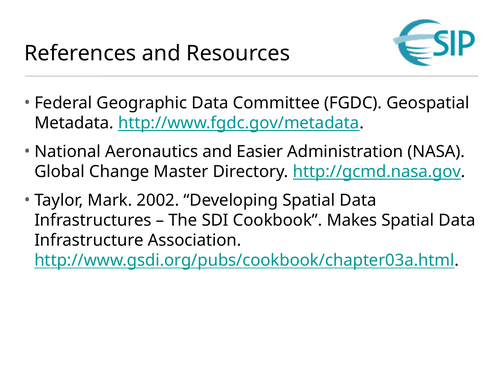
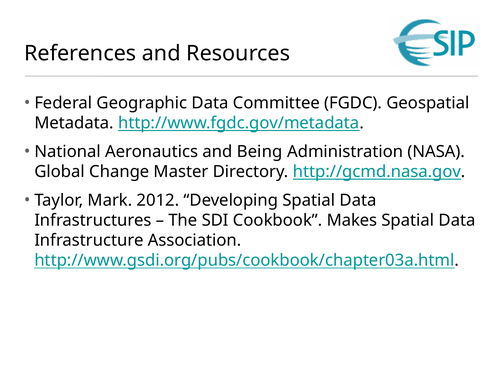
Easier: Easier -> Being
2002: 2002 -> 2012
